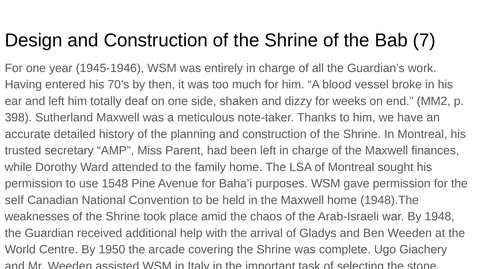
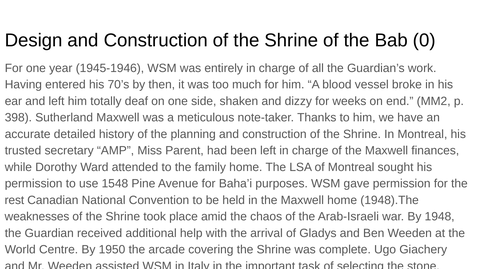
7: 7 -> 0
self: self -> rest
